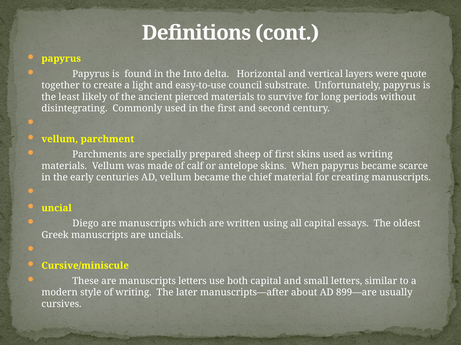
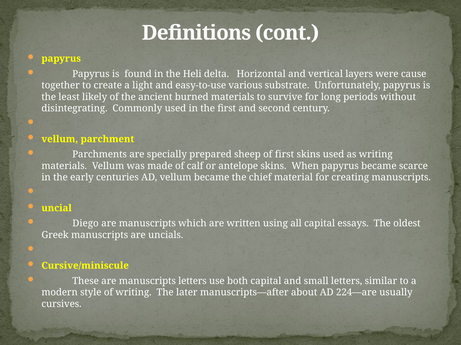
Into: Into -> Heli
quote: quote -> cause
council: council -> various
pierced: pierced -> burned
899—are: 899—are -> 224—are
